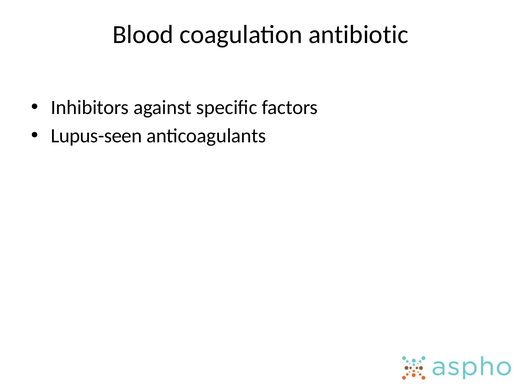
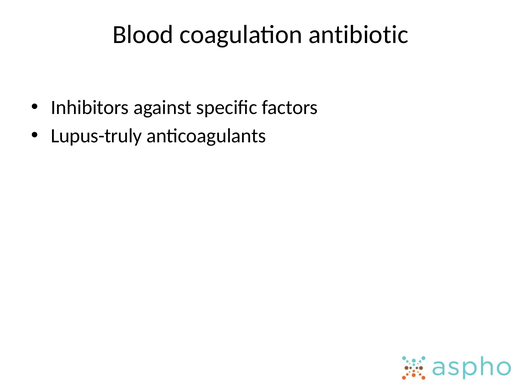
Lupus-seen: Lupus-seen -> Lupus-truly
